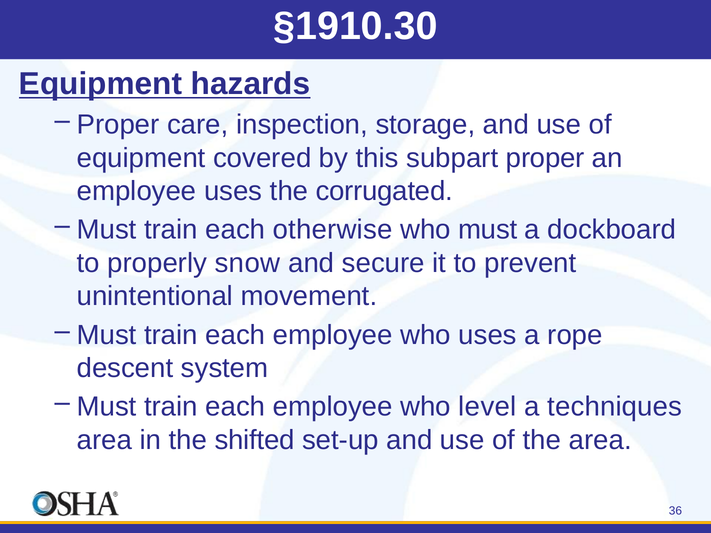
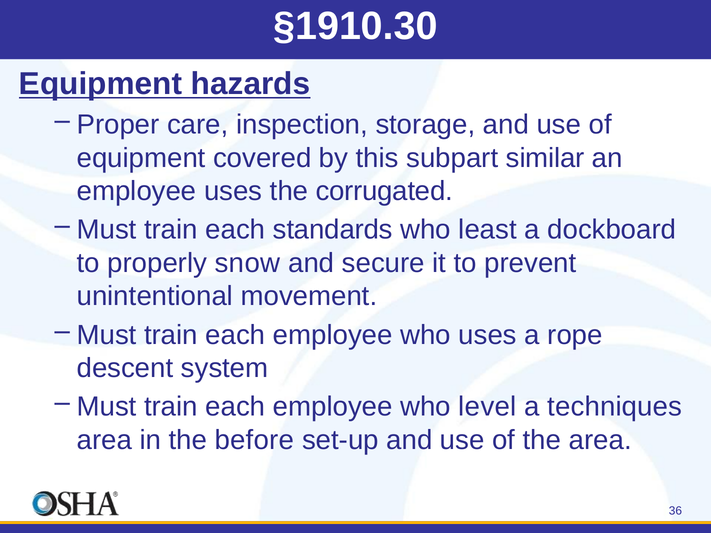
subpart proper: proper -> similar
otherwise: otherwise -> standards
who must: must -> least
shifted: shifted -> before
